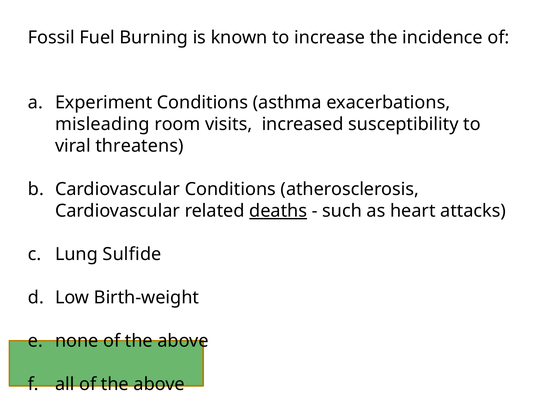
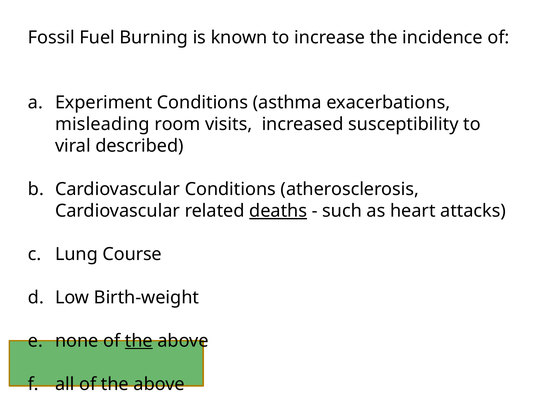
threatens: threatens -> described
Sulfide: Sulfide -> Course
the at (139, 341) underline: none -> present
